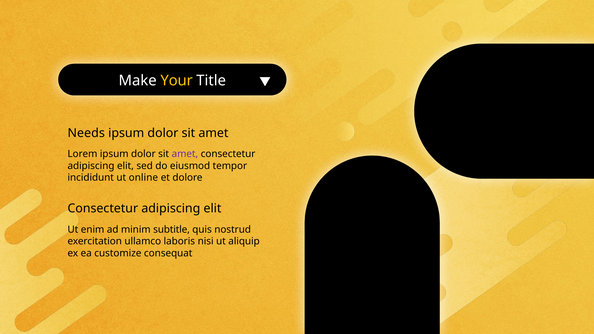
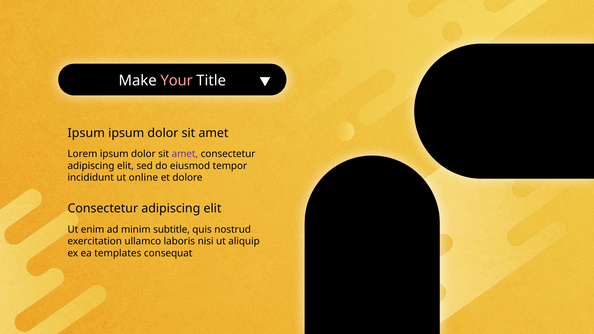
Your colour: yellow -> pink
Needs at (86, 133): Needs -> Ipsum
customize: customize -> templates
